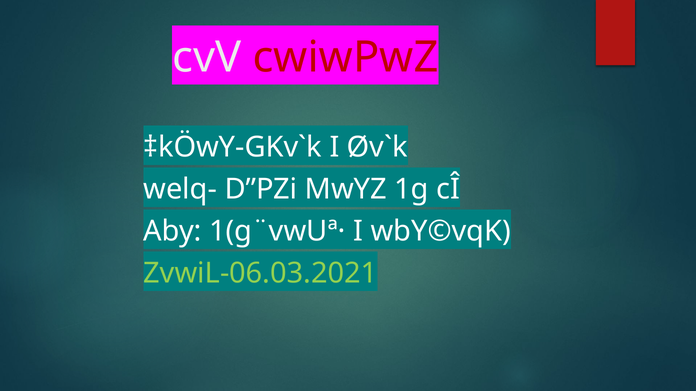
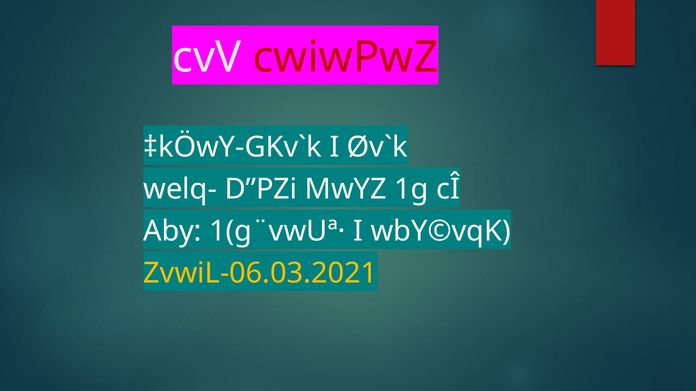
ZvwiL-06.03.2021 colour: light green -> yellow
